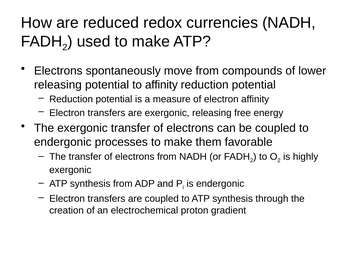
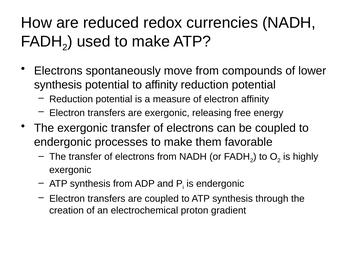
releasing at (58, 85): releasing -> synthesis
